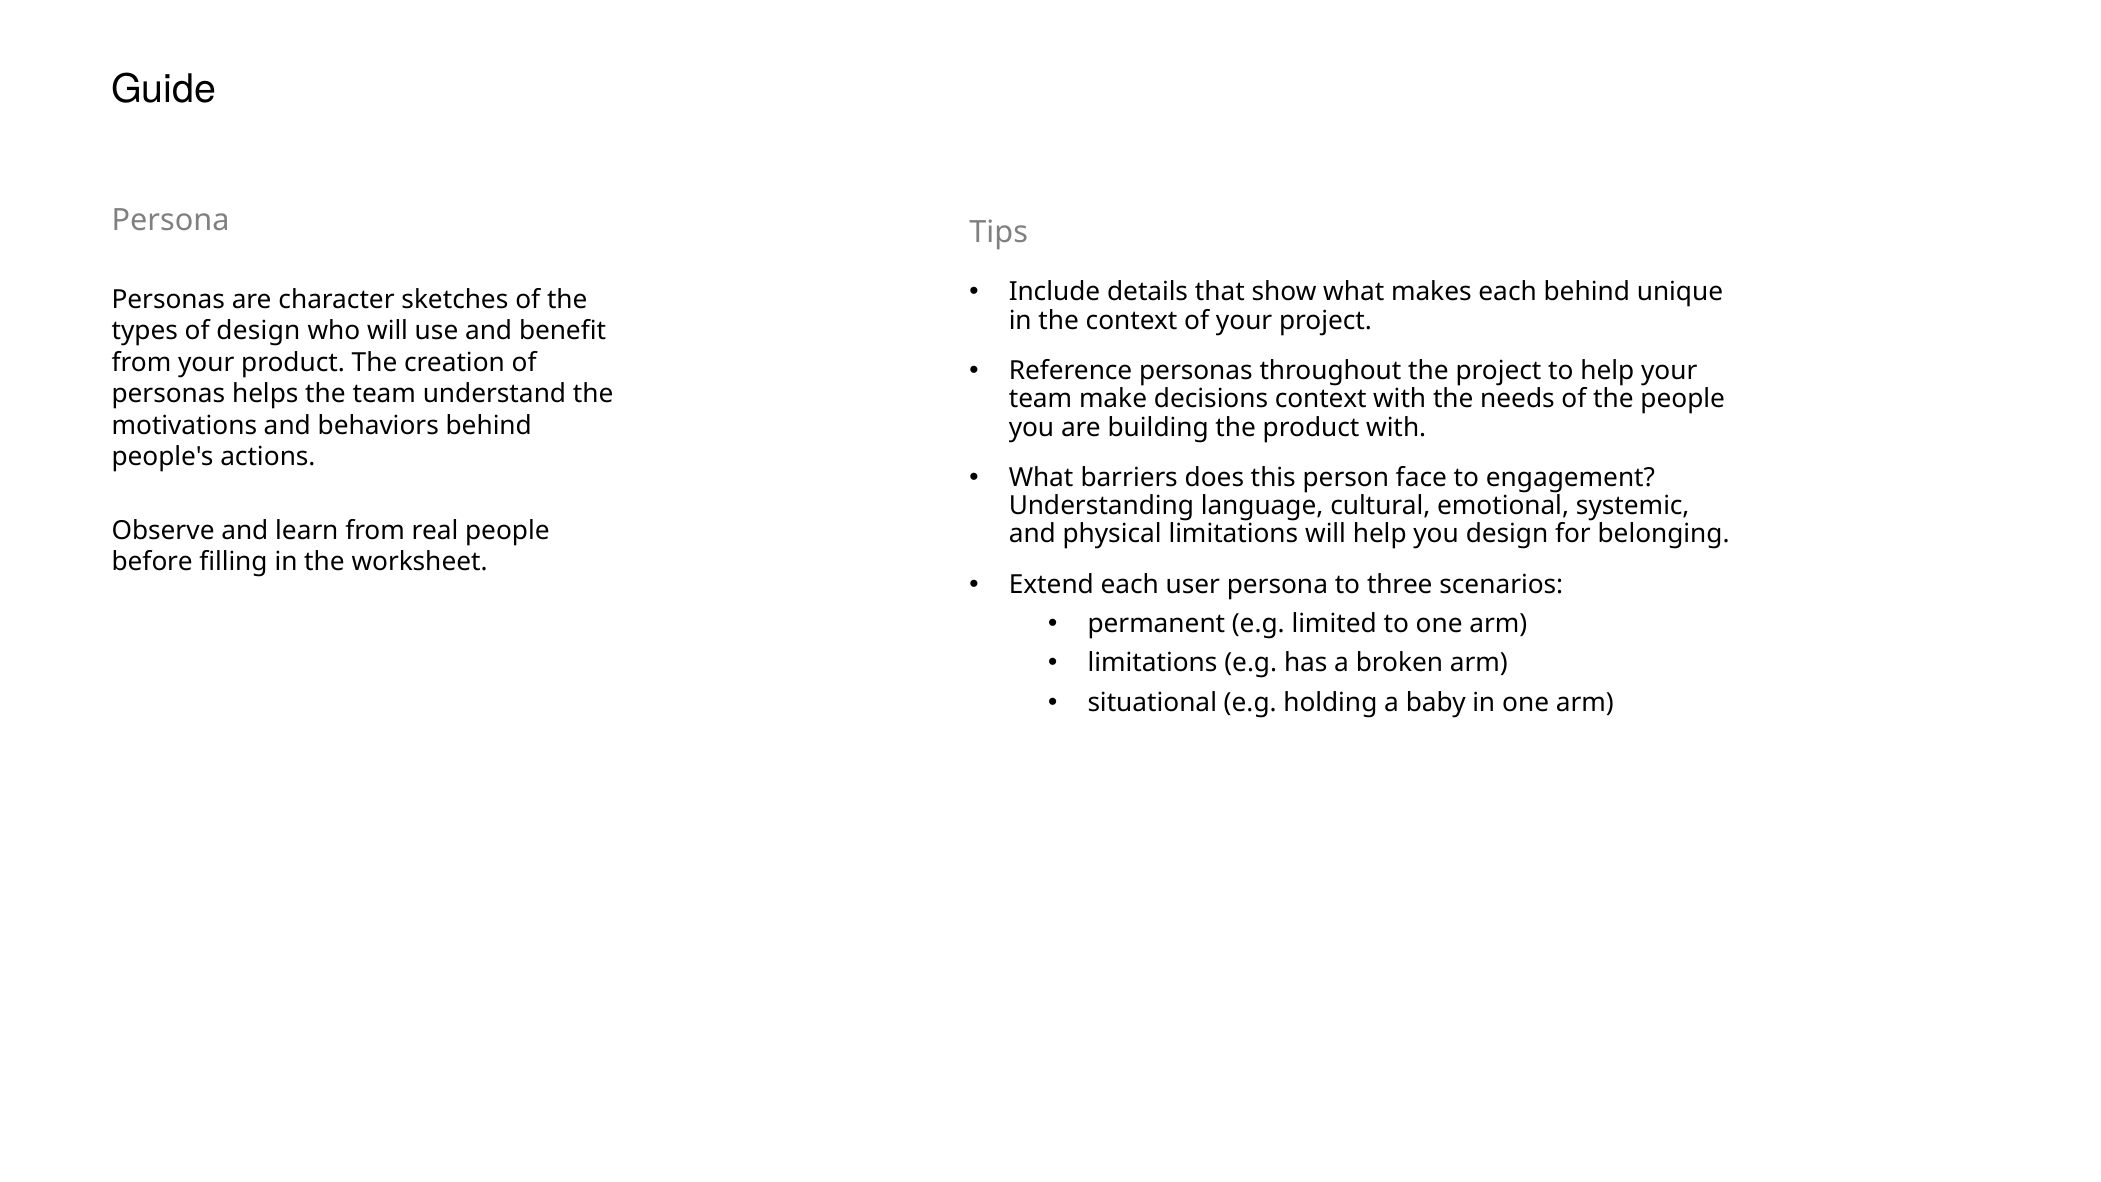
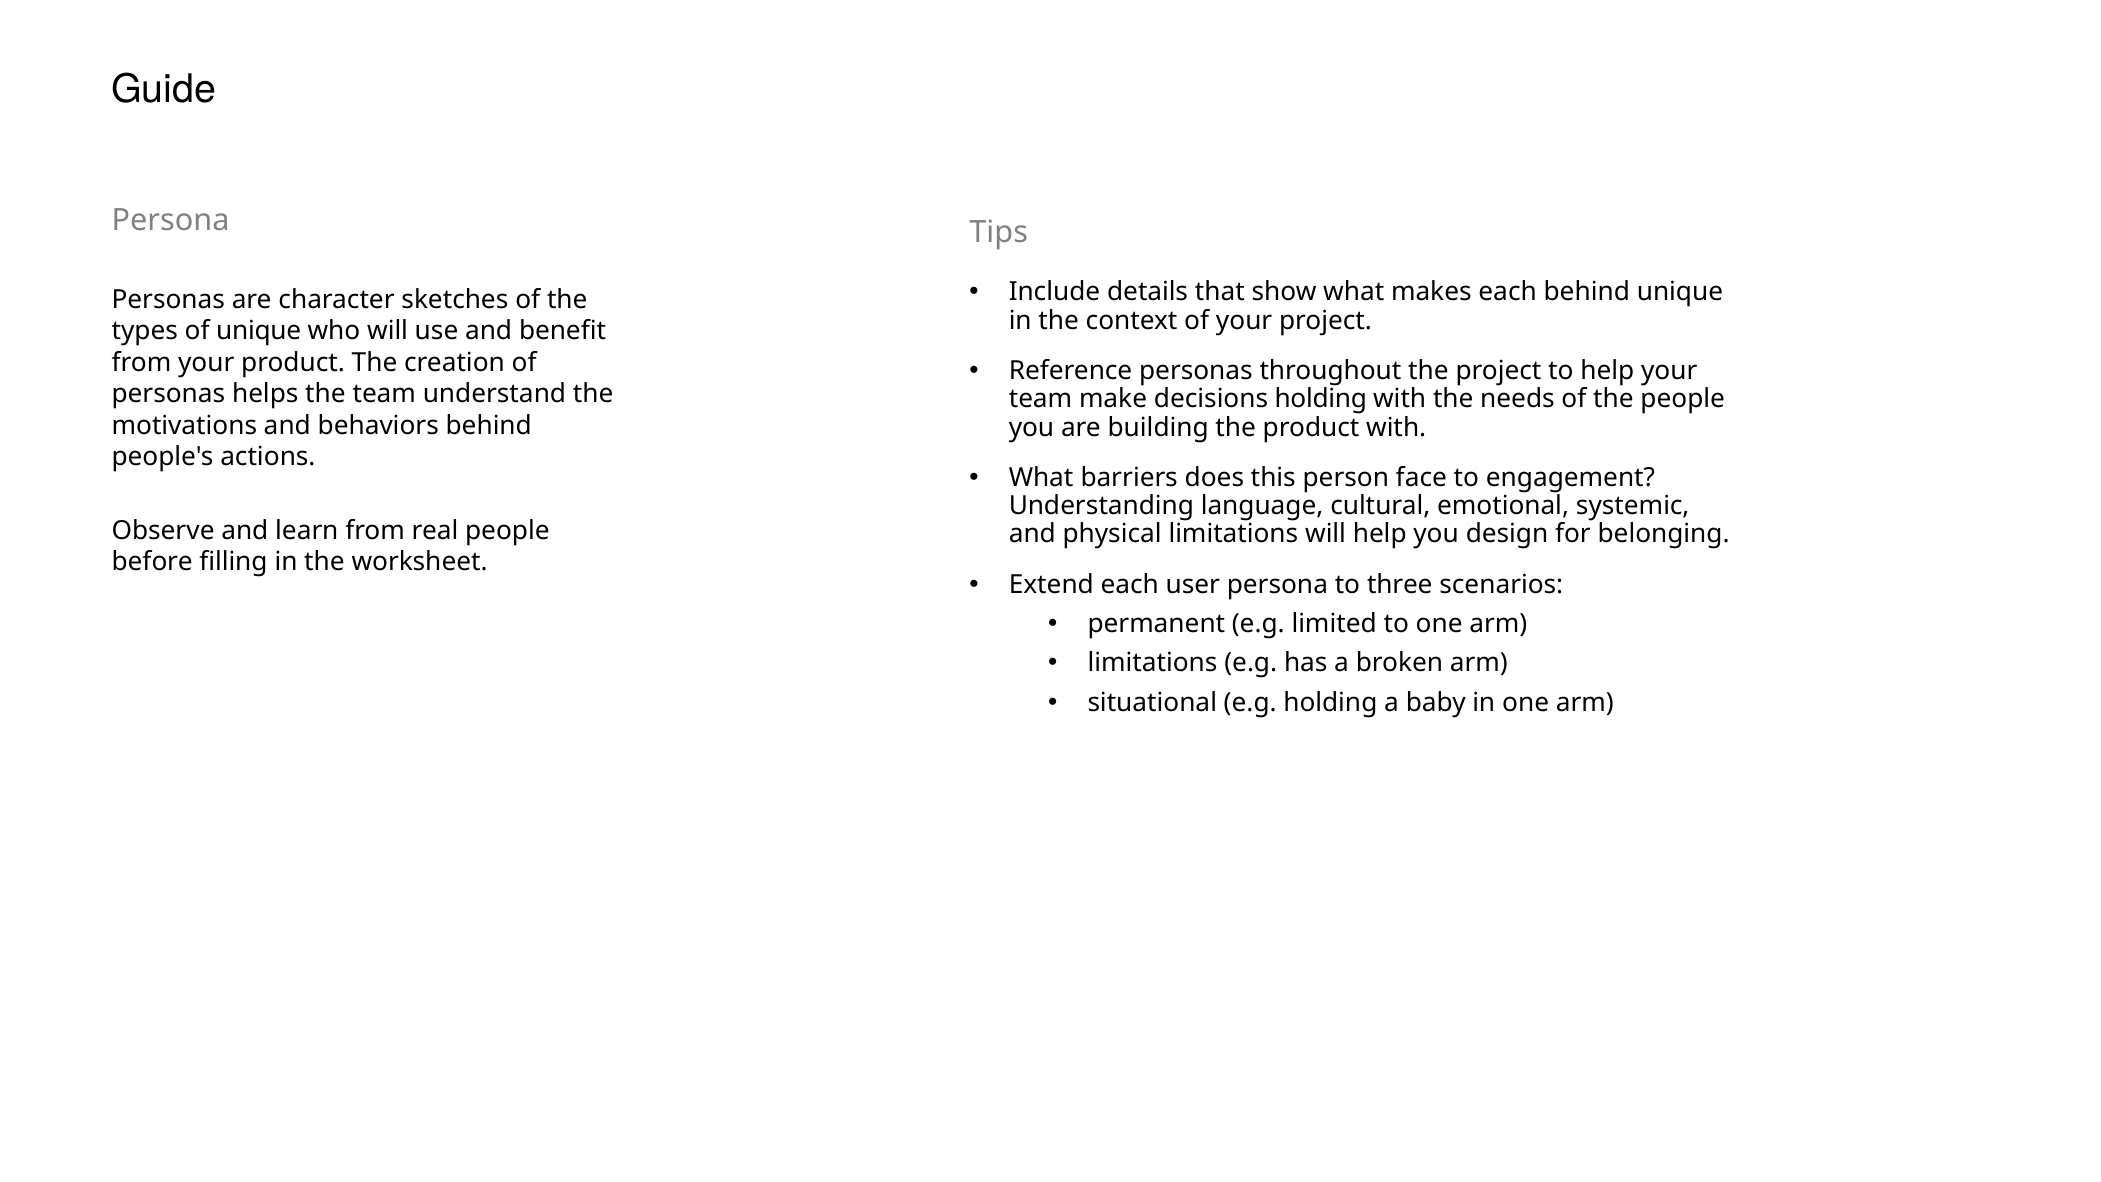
of design: design -> unique
decisions context: context -> holding
